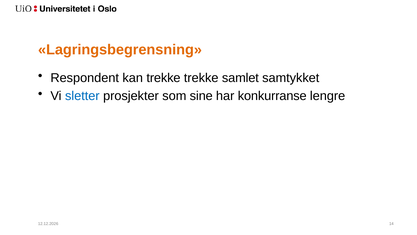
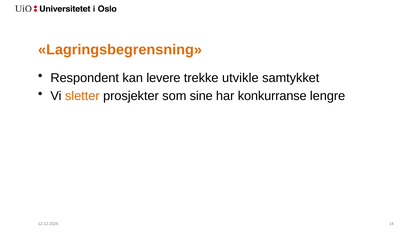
kan trekke: trekke -> levere
samlet: samlet -> utvikle
sletter colour: blue -> orange
